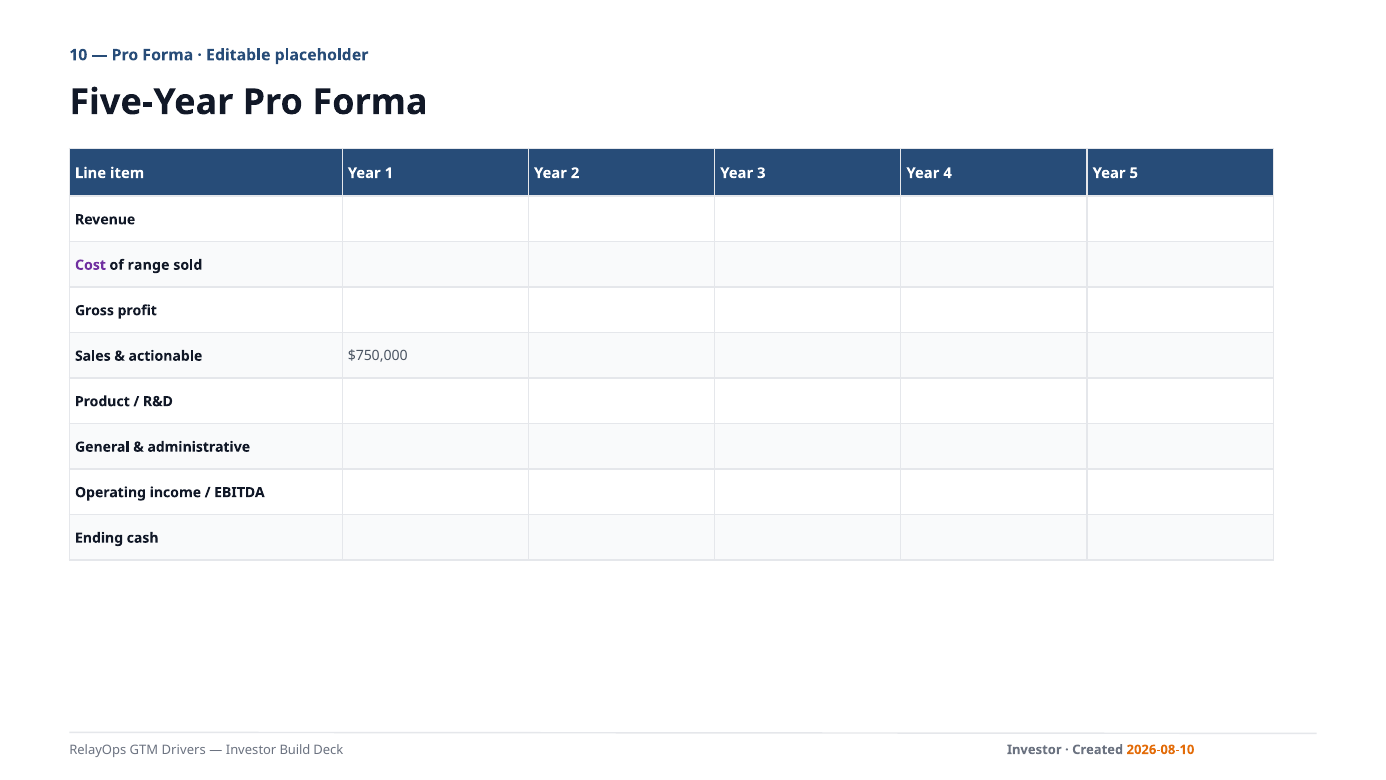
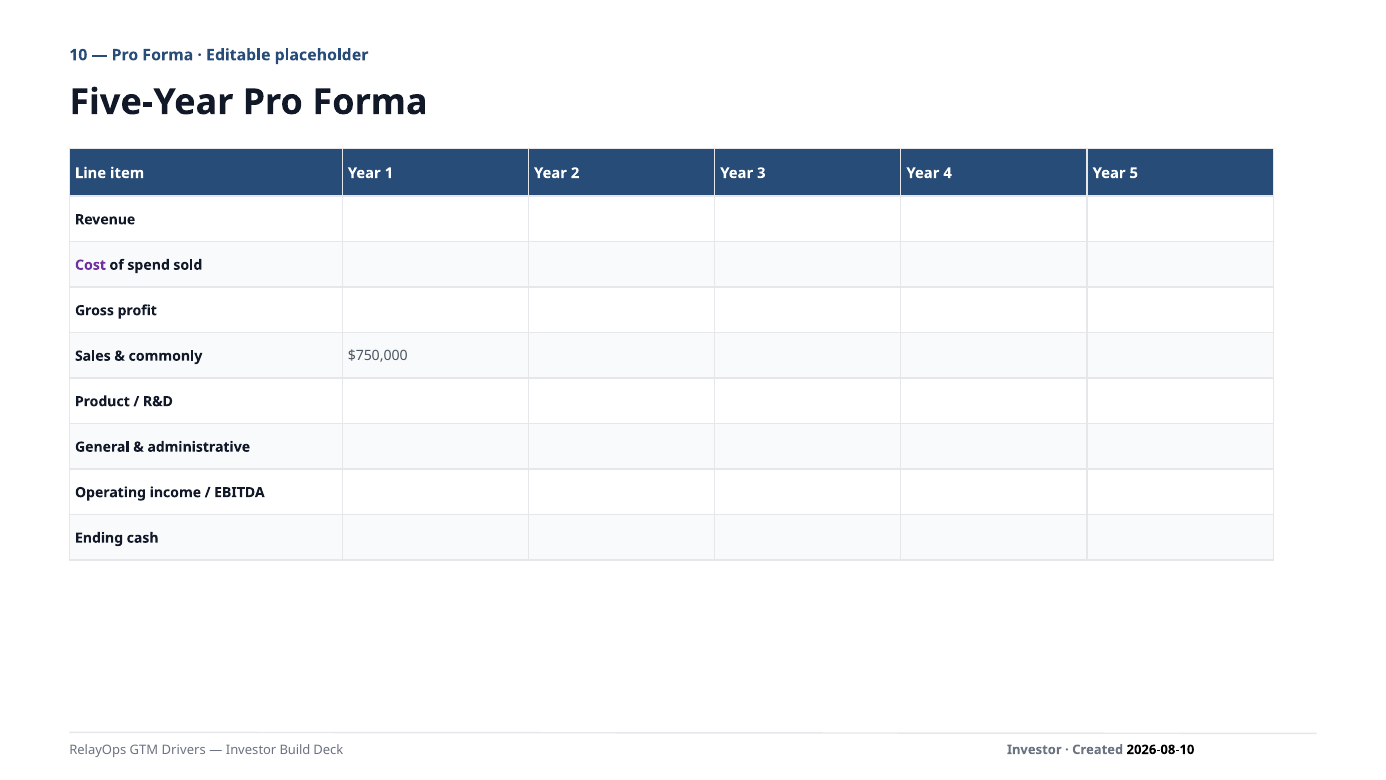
range: range -> spend
actionable: actionable -> commonly
2026-08-10 colour: orange -> black
